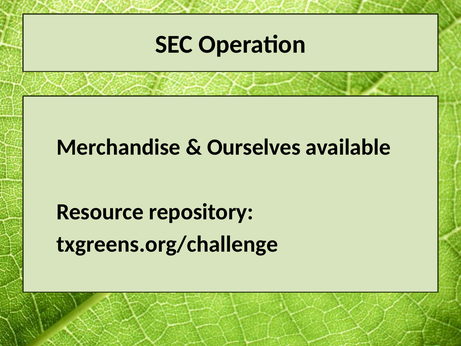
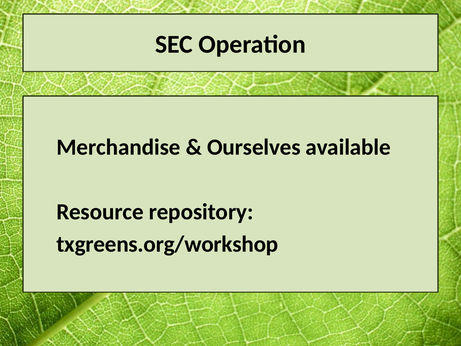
txgreens.org/challenge: txgreens.org/challenge -> txgreens.org/workshop
